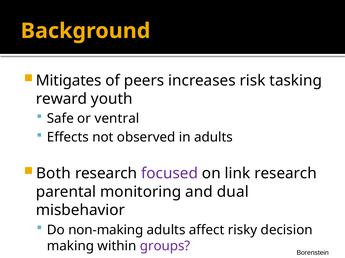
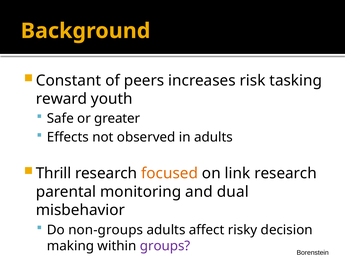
Mitigates: Mitigates -> Constant
ventral: ventral -> greater
Both: Both -> Thrill
focused colour: purple -> orange
non-making: non-making -> non-groups
